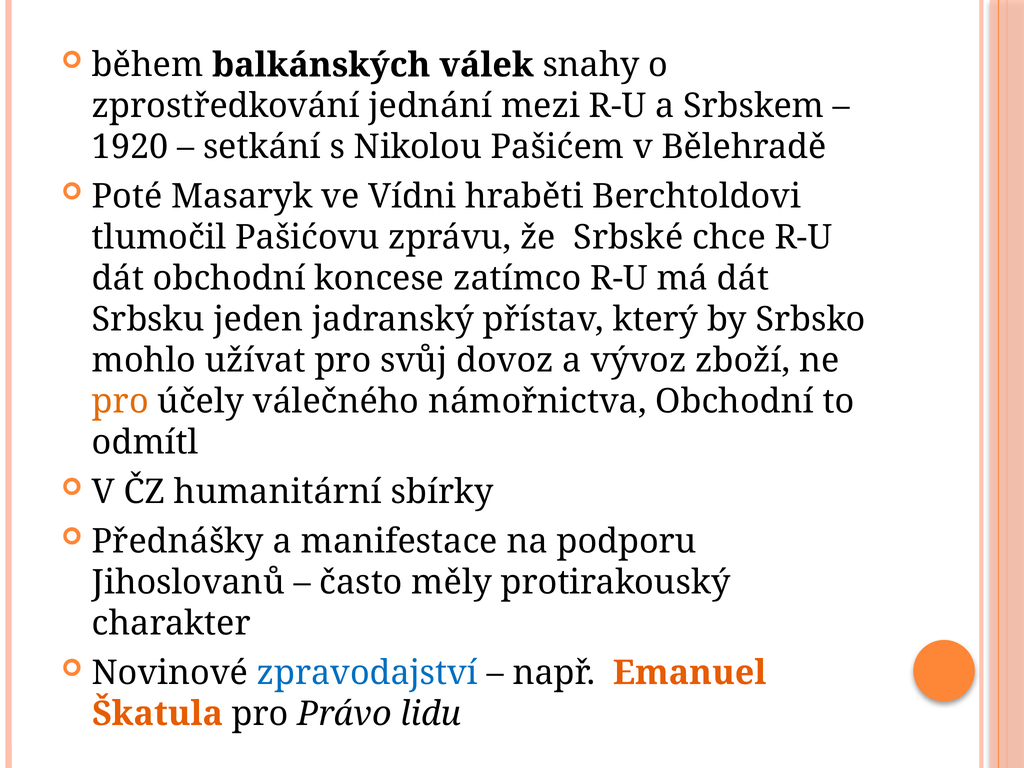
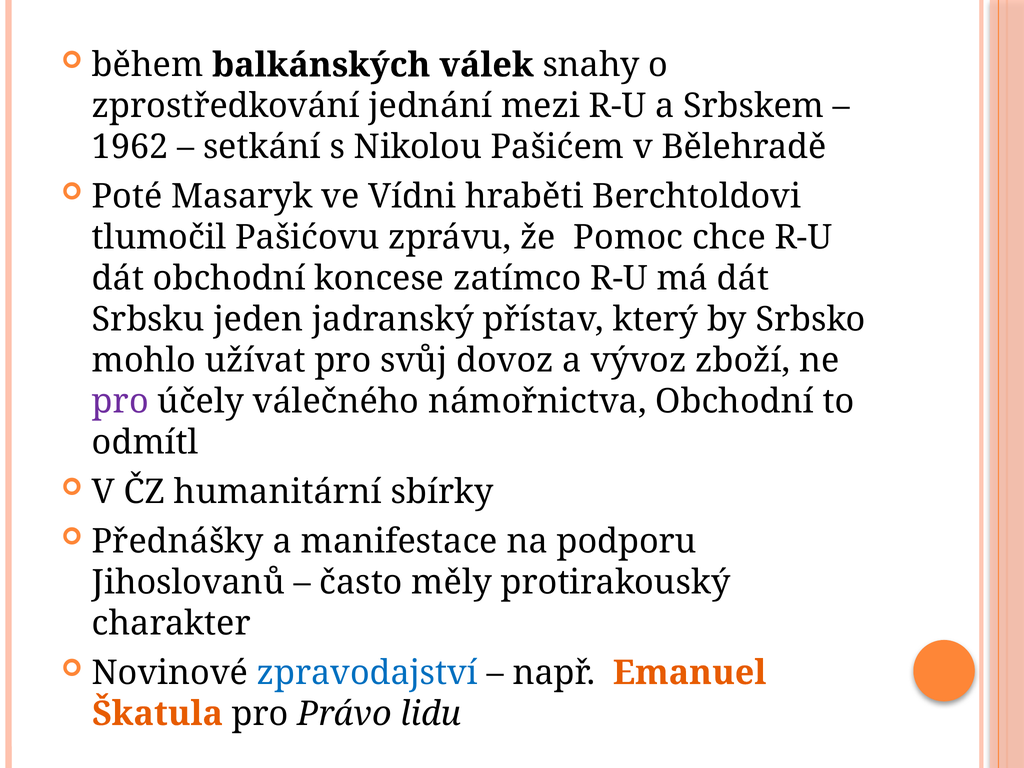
1920: 1920 -> 1962
Srbské: Srbské -> Pomoc
pro at (120, 401) colour: orange -> purple
